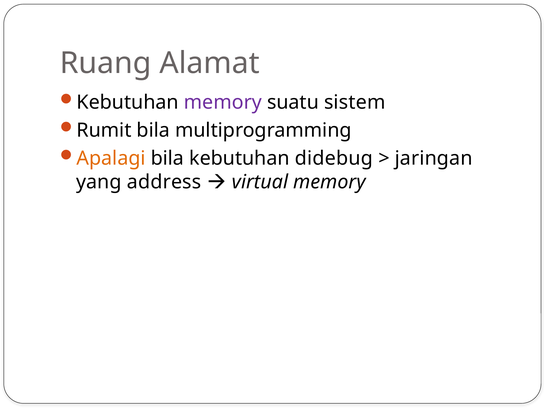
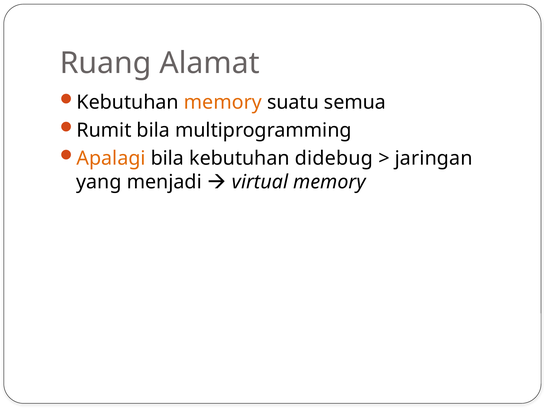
memory at (223, 102) colour: purple -> orange
sistem: sistem -> semua
address: address -> menjadi
